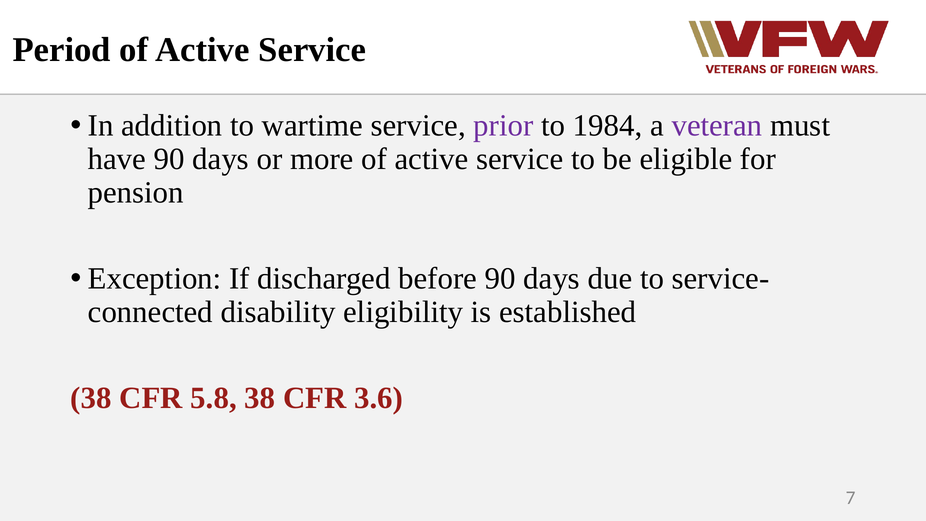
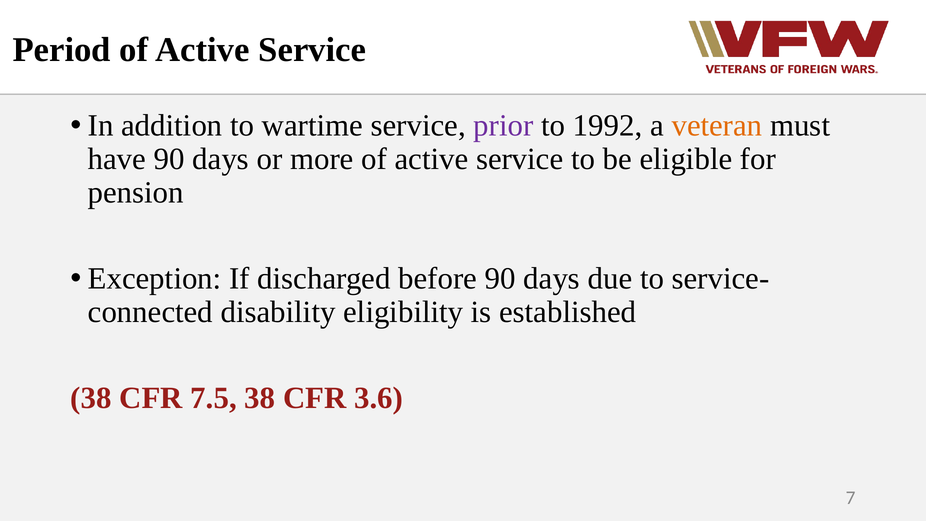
1984: 1984 -> 1992
veteran colour: purple -> orange
5.8: 5.8 -> 7.5
